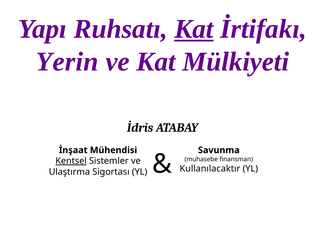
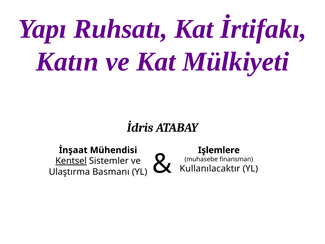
Kat at (194, 29) underline: present -> none
Yerin: Yerin -> Katın
Savunma: Savunma -> Işlemlere
Sigortası: Sigortası -> Basmanı
